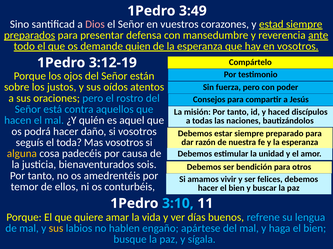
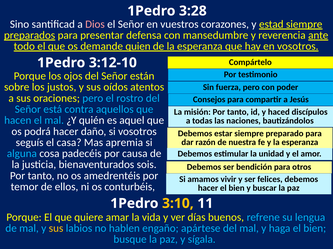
3:49: 3:49 -> 3:28
3:12-19: 3:12-19 -> 3:12-10
toda: toda -> casa
Mas vosotros: vosotros -> apremia
alguna colour: yellow -> light blue
3:10 colour: light blue -> yellow
